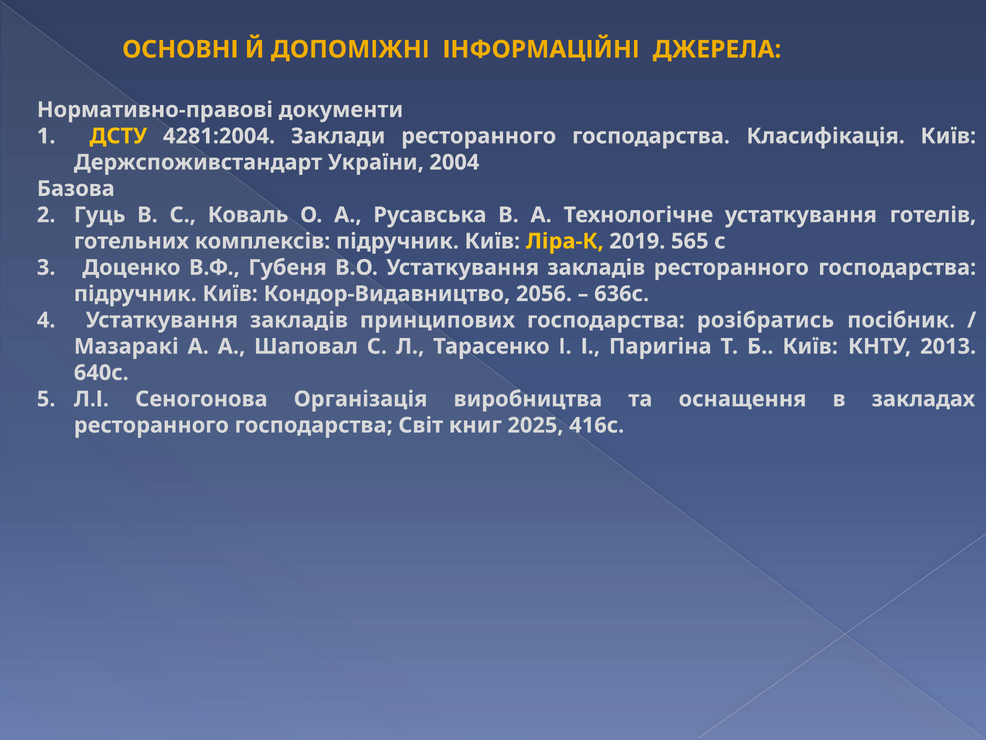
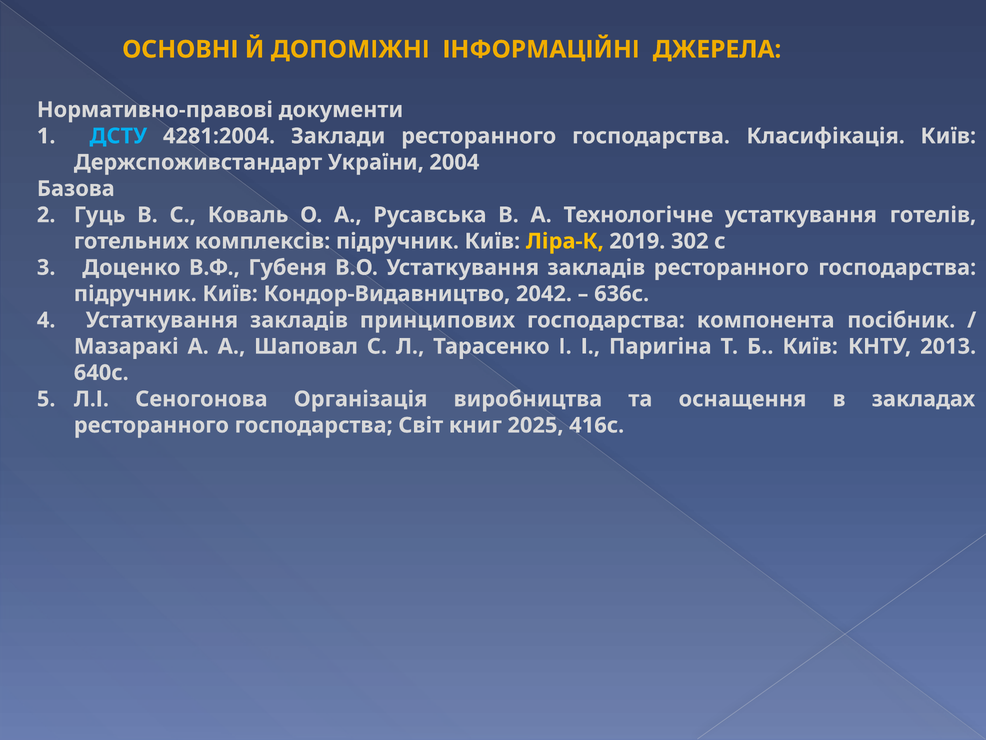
ДСТУ colour: yellow -> light blue
565: 565 -> 302
2056: 2056 -> 2042
розібратись: розібратись -> компонента
